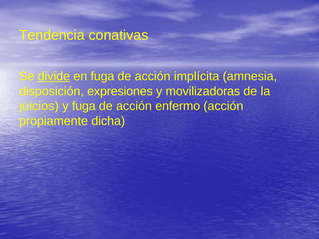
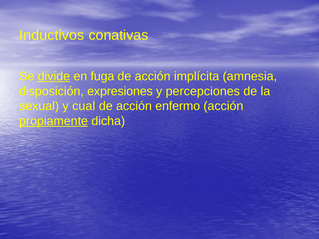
Tendencia: Tendencia -> Inductivos
movilizadoras: movilizadoras -> percepciones
juicios: juicios -> sexual
y fuga: fuga -> cual
propiamente underline: none -> present
